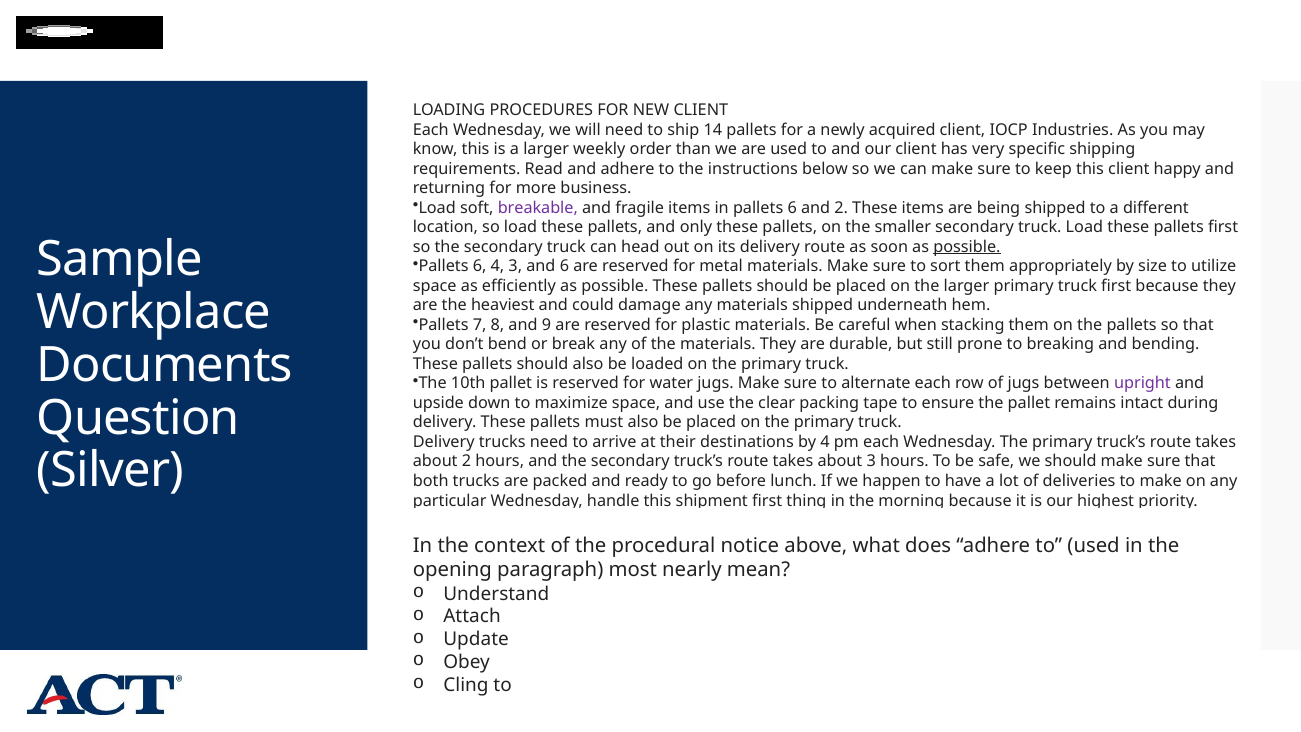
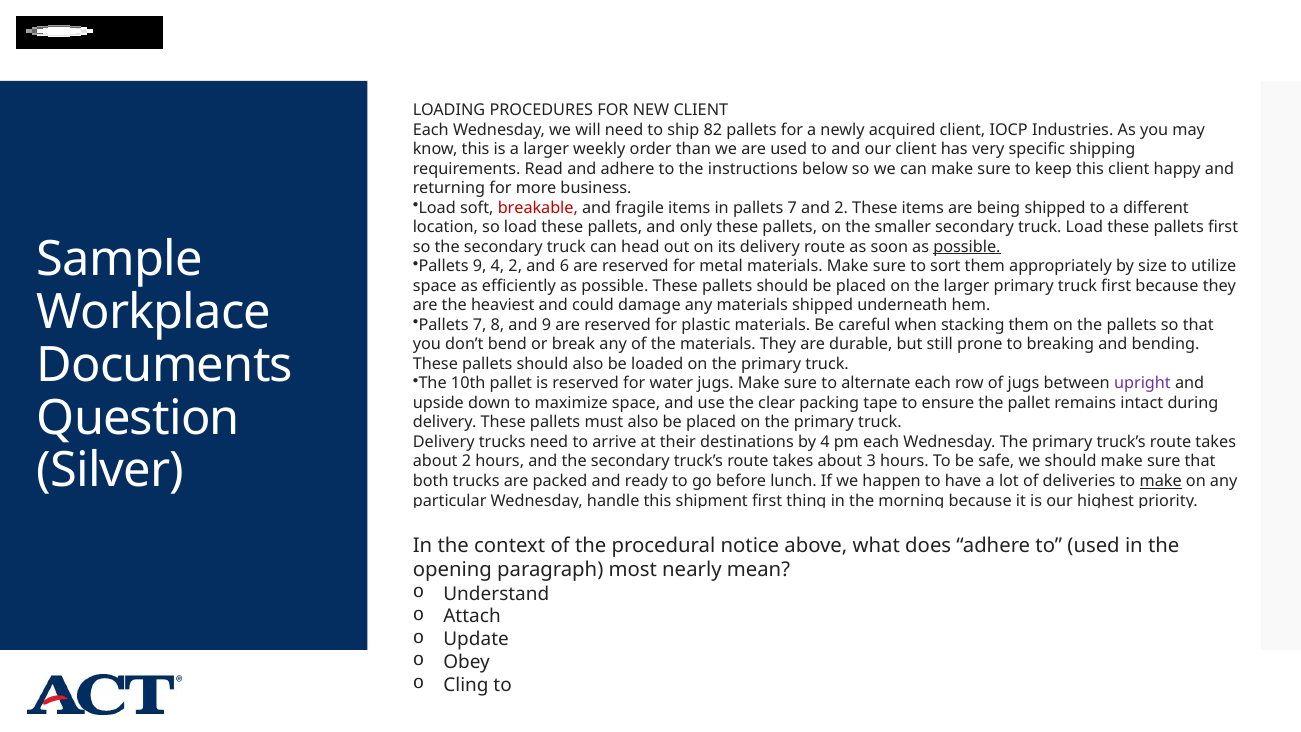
14: 14 -> 82
breakable colour: purple -> red
in pallets 6: 6 -> 7
6 at (480, 266): 6 -> 9
4 3: 3 -> 2
make at (1161, 481) underline: none -> present
